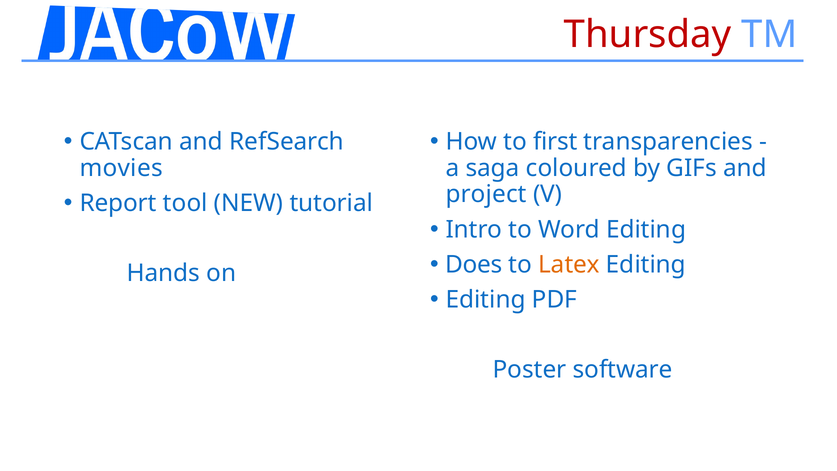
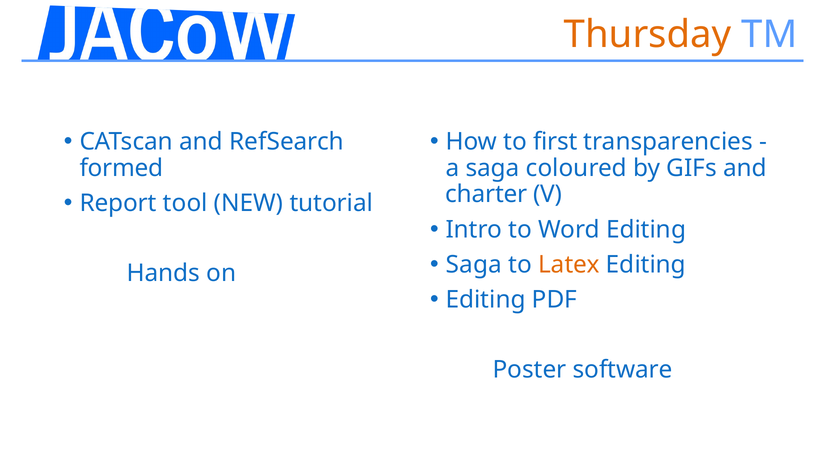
Thursday colour: red -> orange
movies: movies -> formed
project: project -> charter
Does at (474, 264): Does -> Saga
